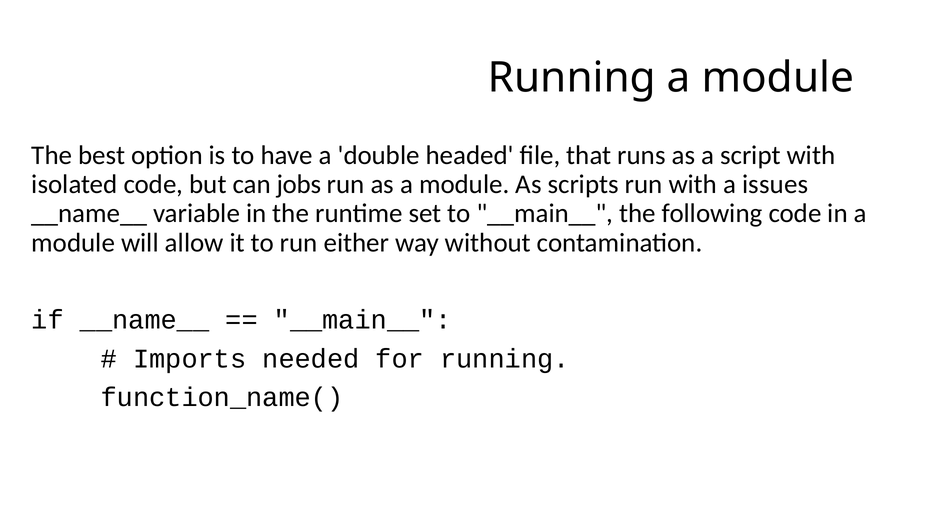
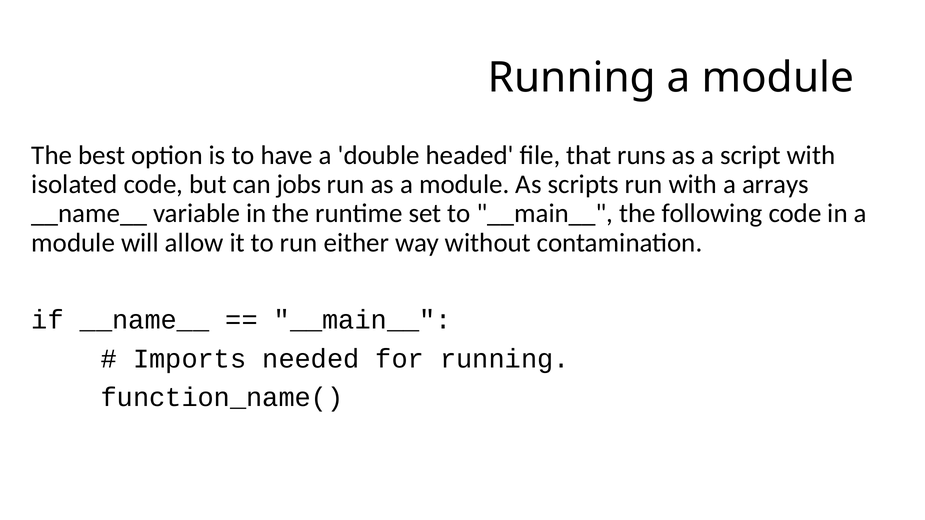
issues: issues -> arrays
